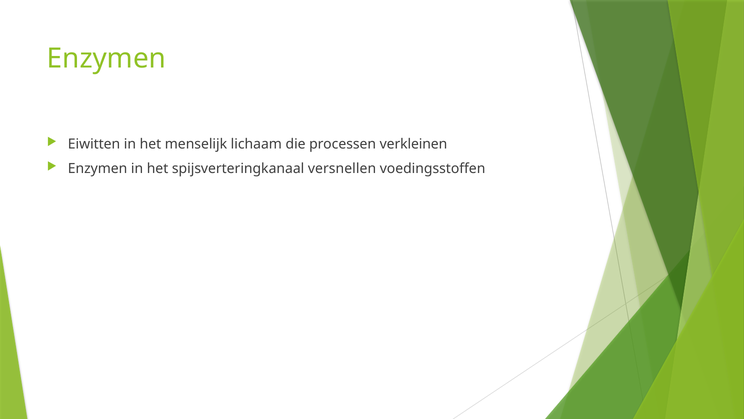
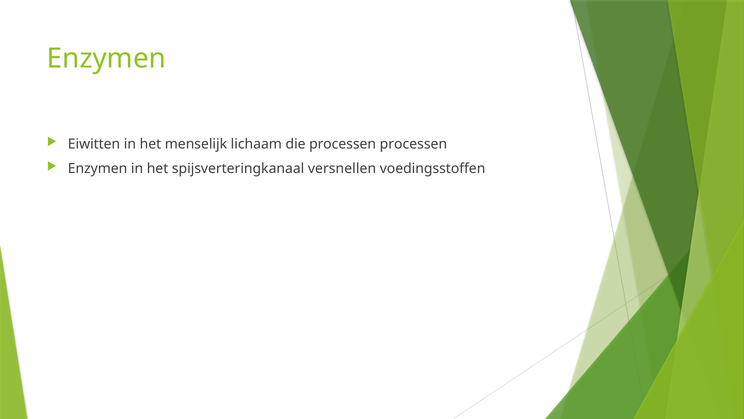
processen verkleinen: verkleinen -> processen
